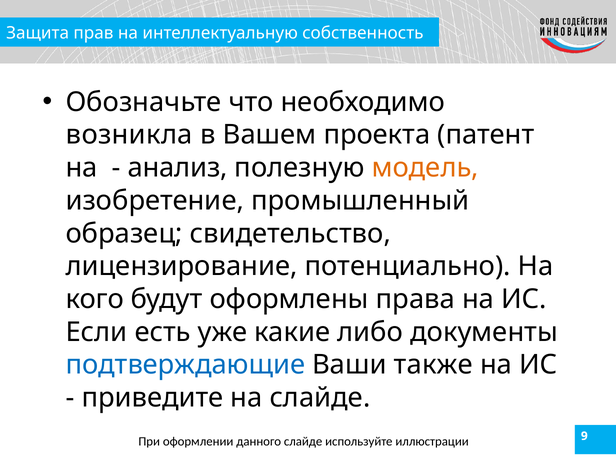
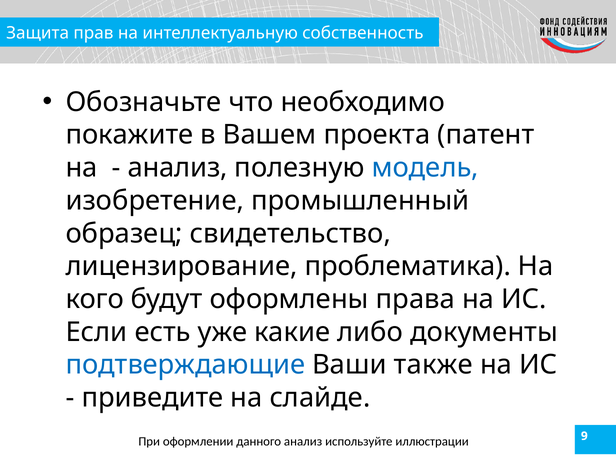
возникла: возникла -> покажите
модель colour: orange -> blue
потенциально: потенциально -> проблематика
данного слайде: слайде -> анализ
